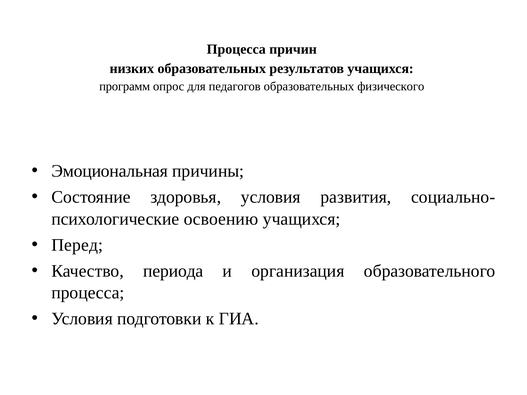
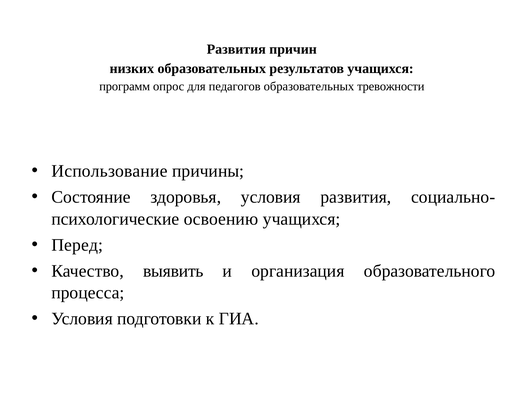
Процесса at (236, 49): Процесса -> Развития
физического: физического -> тревожности
Эмоциональная: Эмоциональная -> Использование
периода: периода -> выявить
